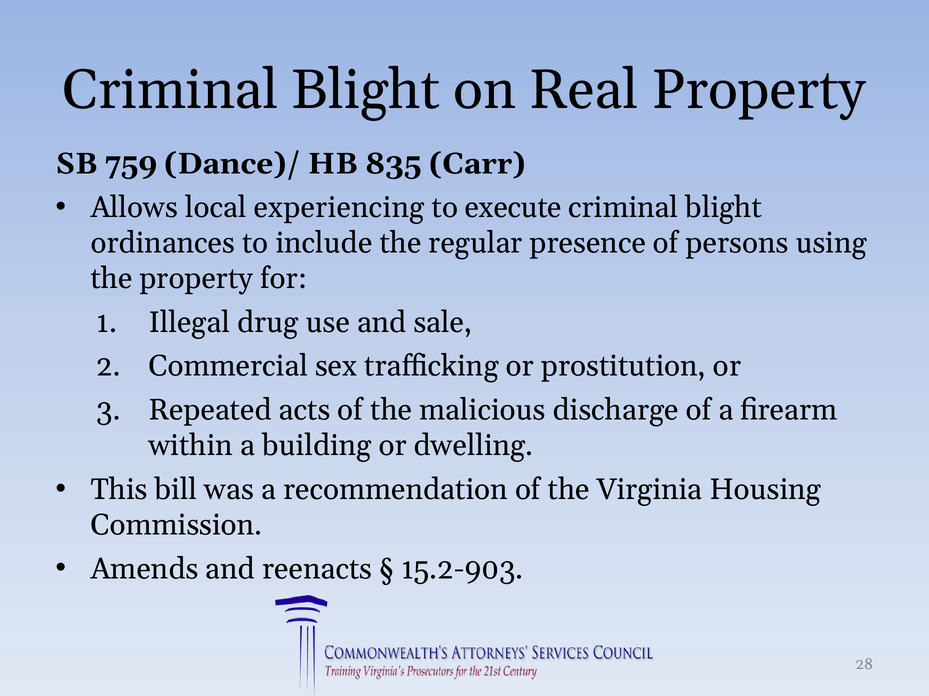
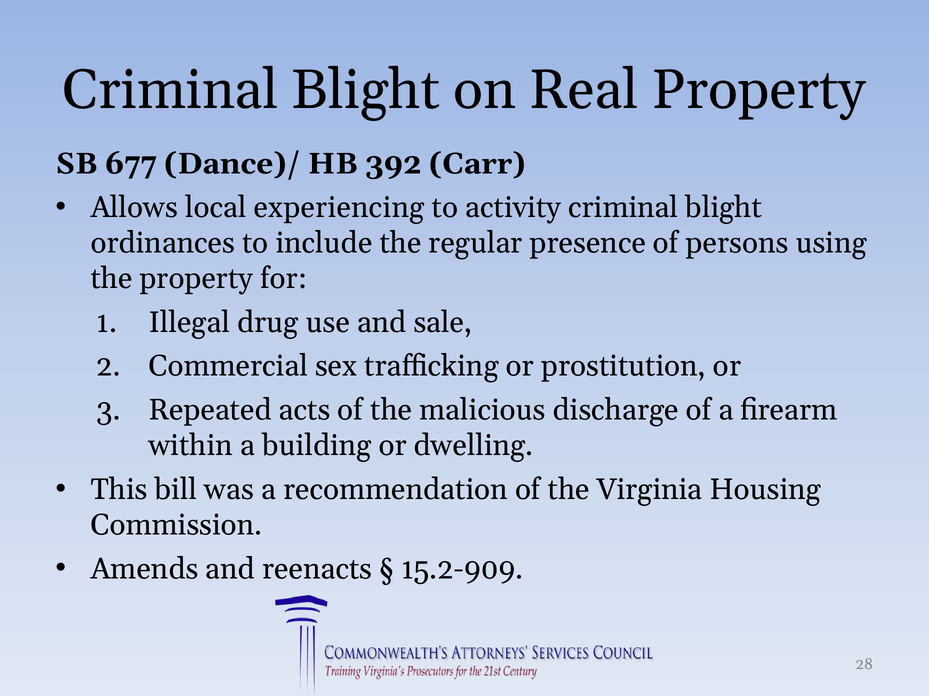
759: 759 -> 677
835: 835 -> 392
execute: execute -> activity
15.2-903: 15.2-903 -> 15.2-909
